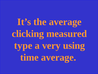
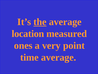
the underline: none -> present
clicking: clicking -> location
type: type -> ones
using: using -> point
